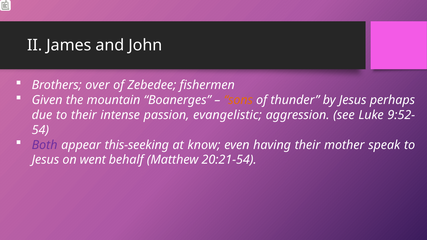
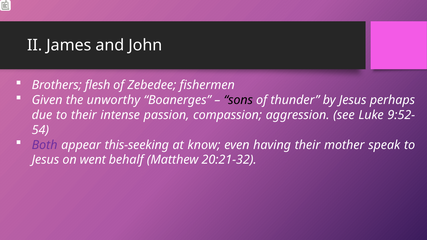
over: over -> flesh
mountain: mountain -> unworthy
sons colour: orange -> black
evangelistic: evangelistic -> compassion
20:21-54: 20:21-54 -> 20:21-32
